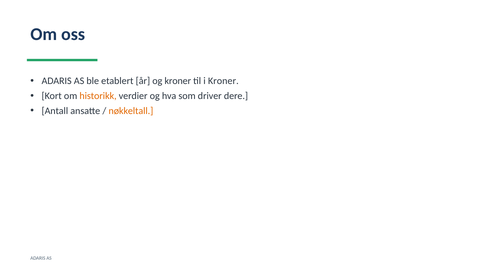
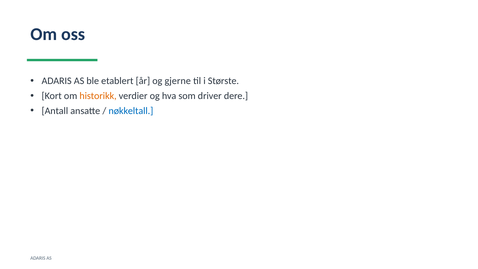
og kroner: kroner -> gjerne
i Kroner: Kroner -> Største
nøkkeltall colour: orange -> blue
